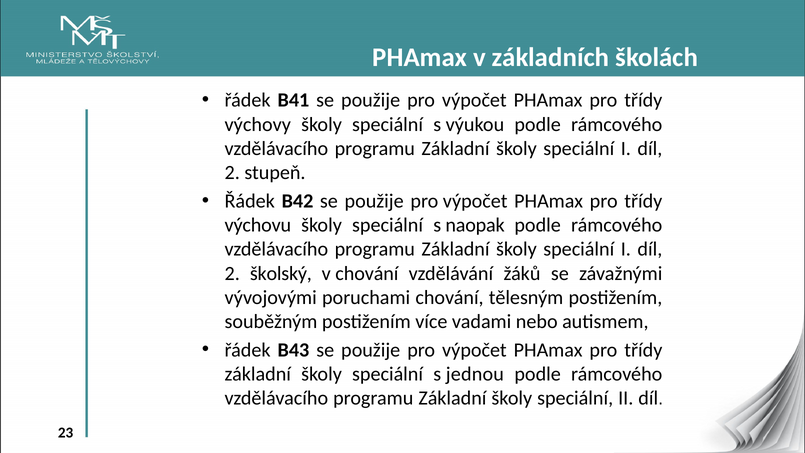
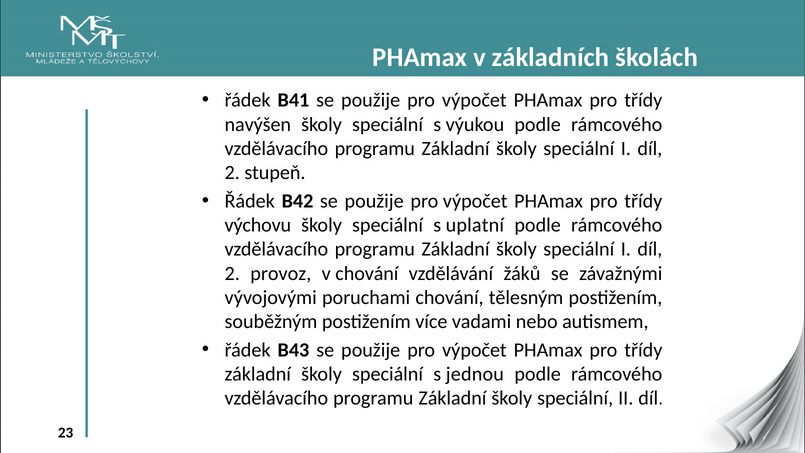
výchovy: výchovy -> navýšen
naopak: naopak -> uplatní
školský: školský -> provoz
